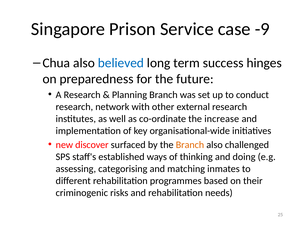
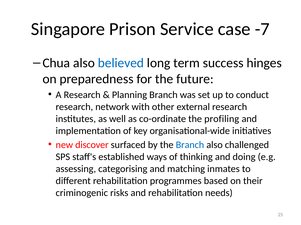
-9: -9 -> -7
increase: increase -> profiling
Branch at (190, 145) colour: orange -> blue
